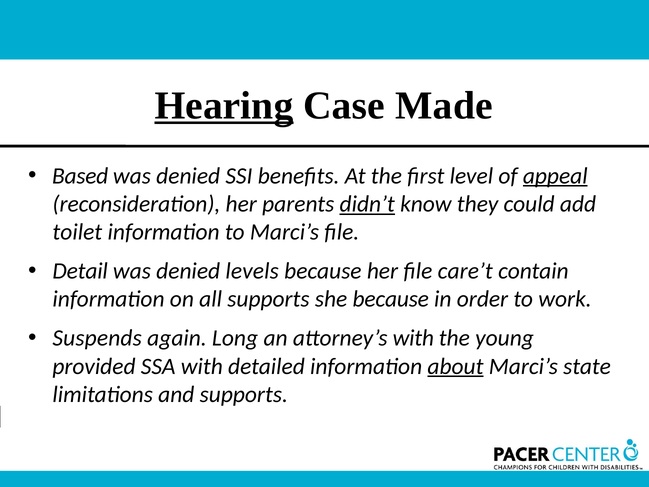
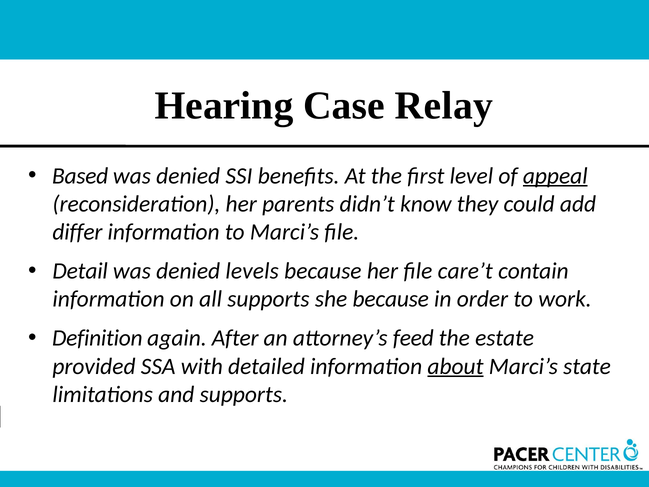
Hearing underline: present -> none
Made: Made -> Relay
didn’t underline: present -> none
toilet: toilet -> differ
Suspends: Suspends -> Definition
Long: Long -> After
attorney’s with: with -> feed
young: young -> estate
